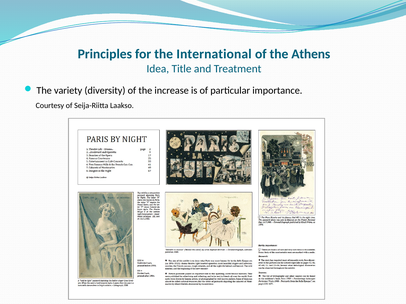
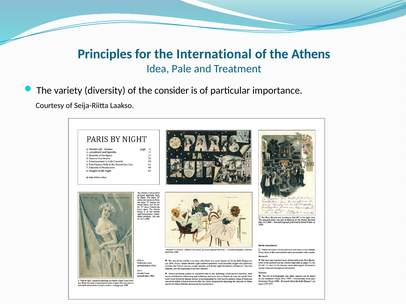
Title: Title -> Pale
increase: increase -> consider
